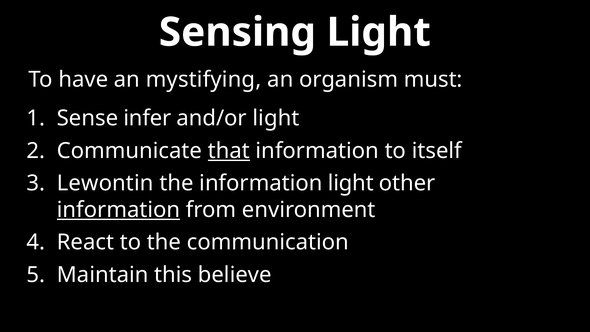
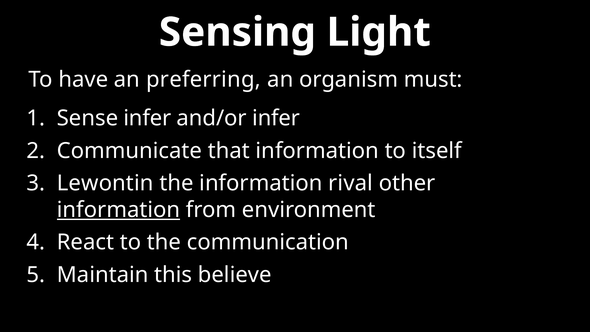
mystifying: mystifying -> preferring
and/or light: light -> infer
that underline: present -> none
information light: light -> rival
